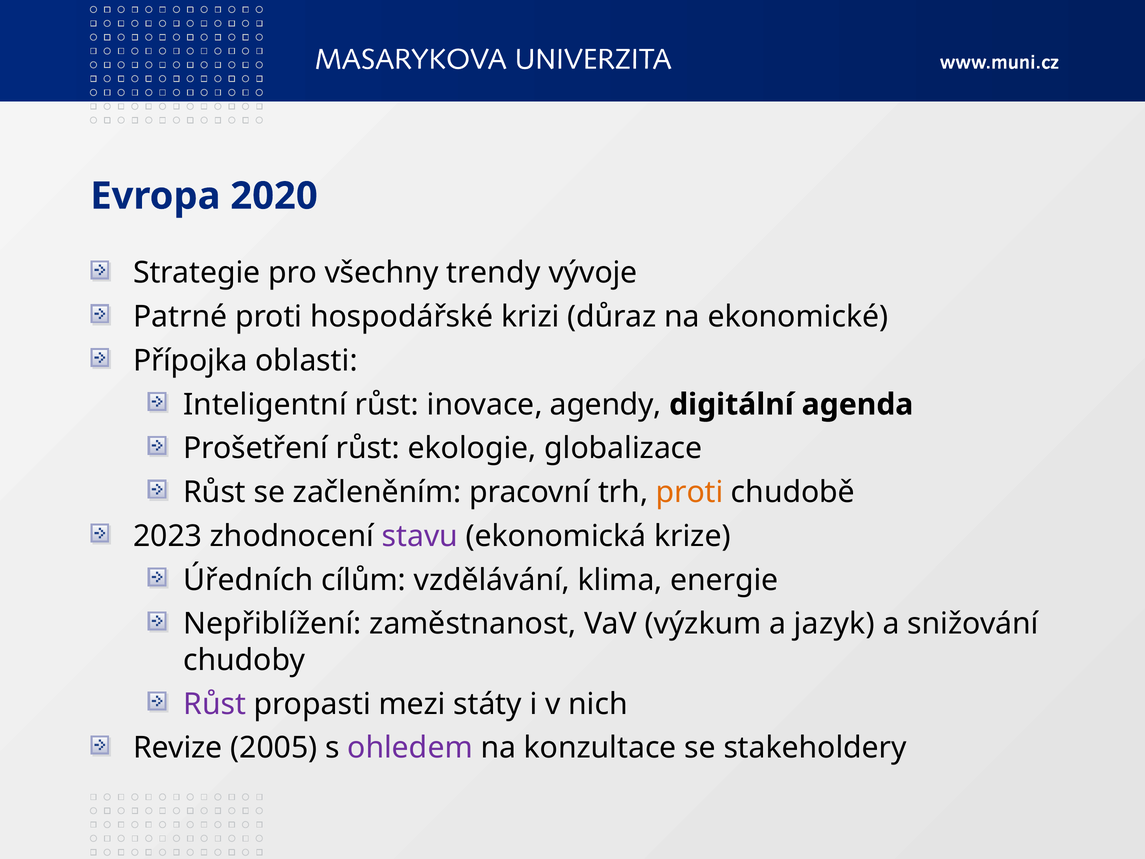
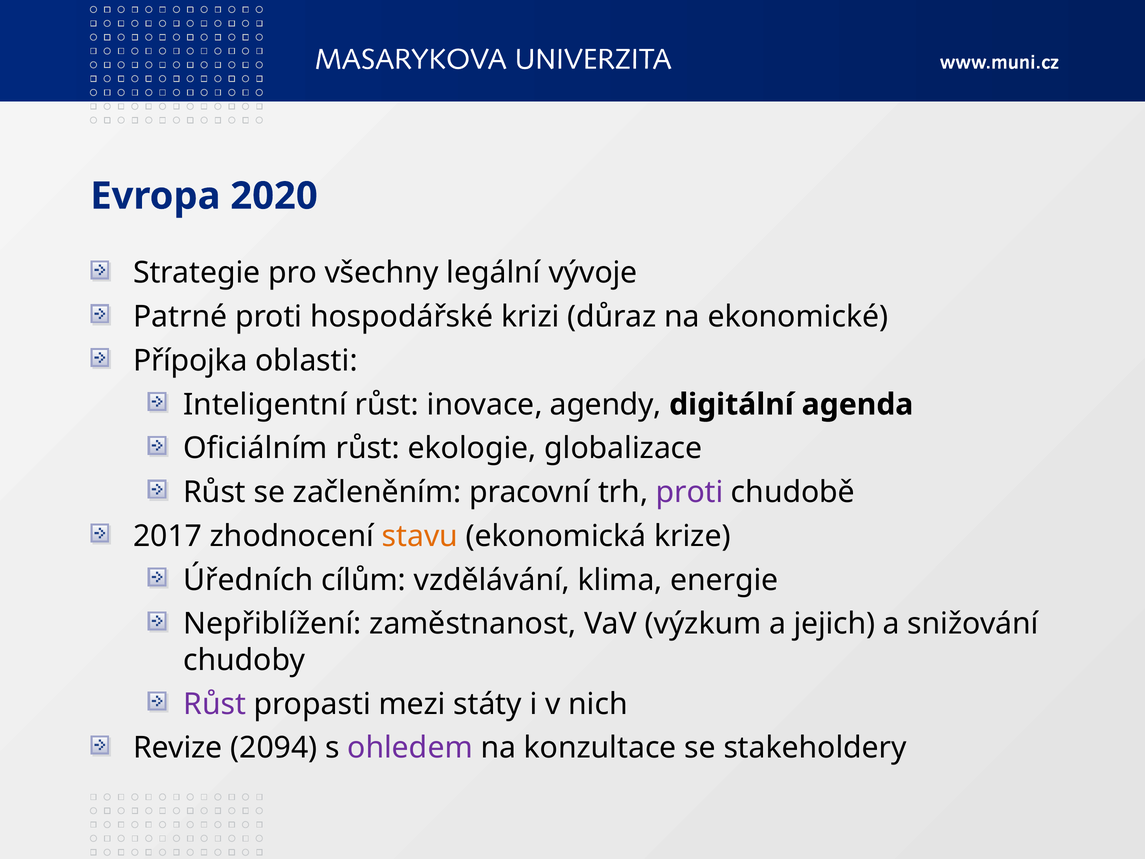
trendy: trendy -> legální
Prošetření: Prošetření -> Oficiálním
proti at (690, 492) colour: orange -> purple
2023: 2023 -> 2017
stavu colour: purple -> orange
jazyk: jazyk -> jejich
2005: 2005 -> 2094
